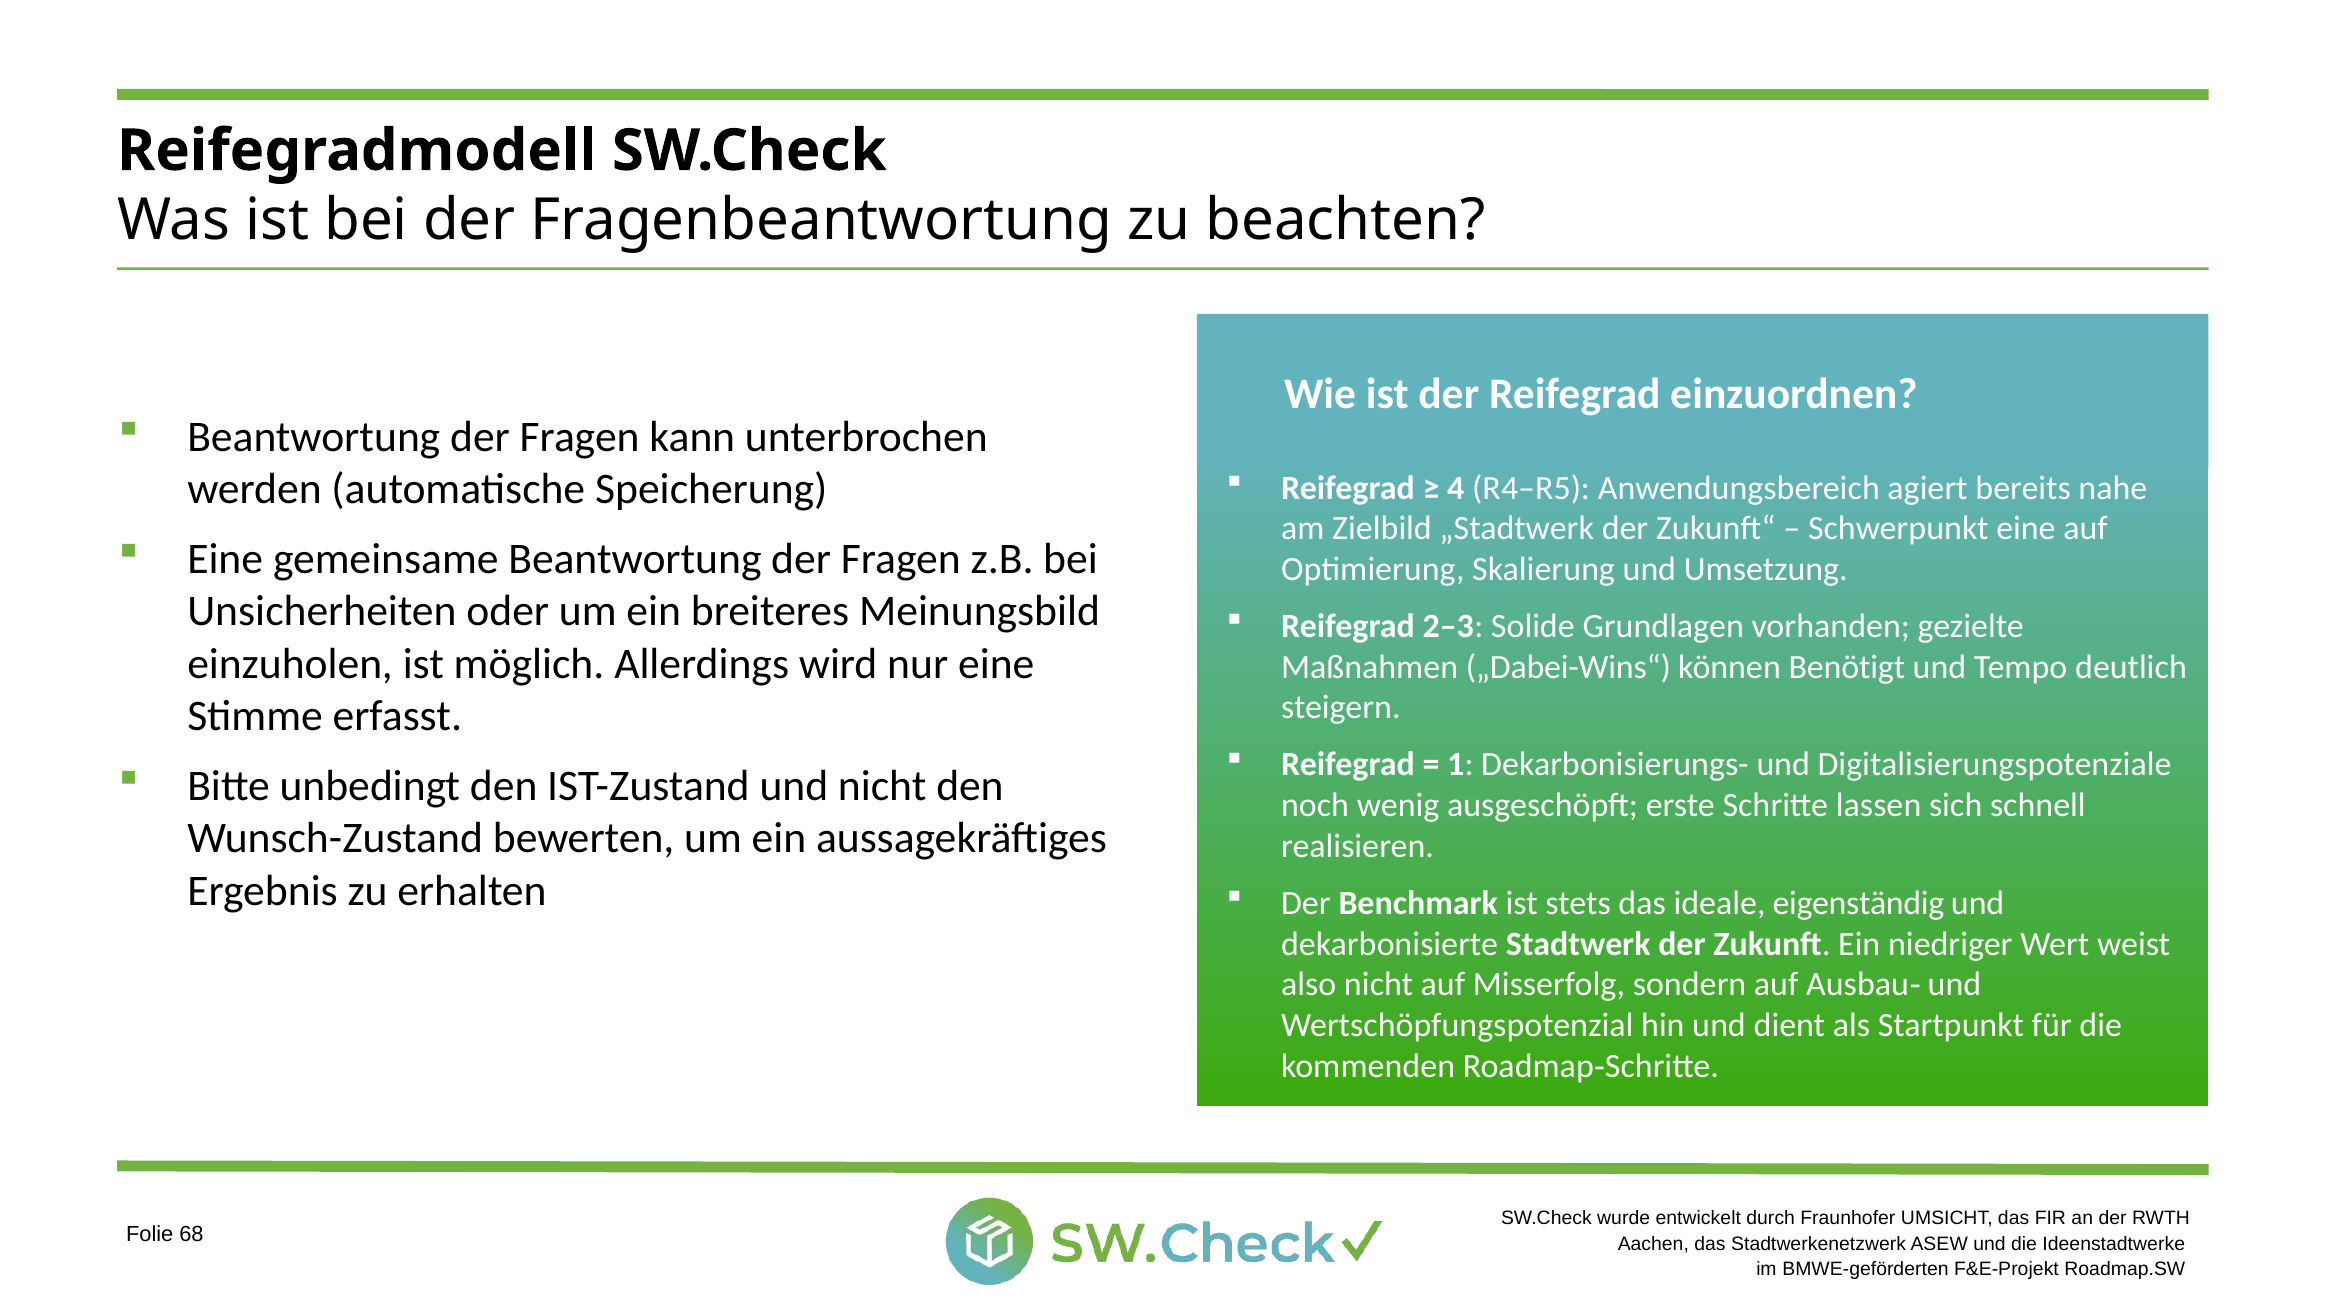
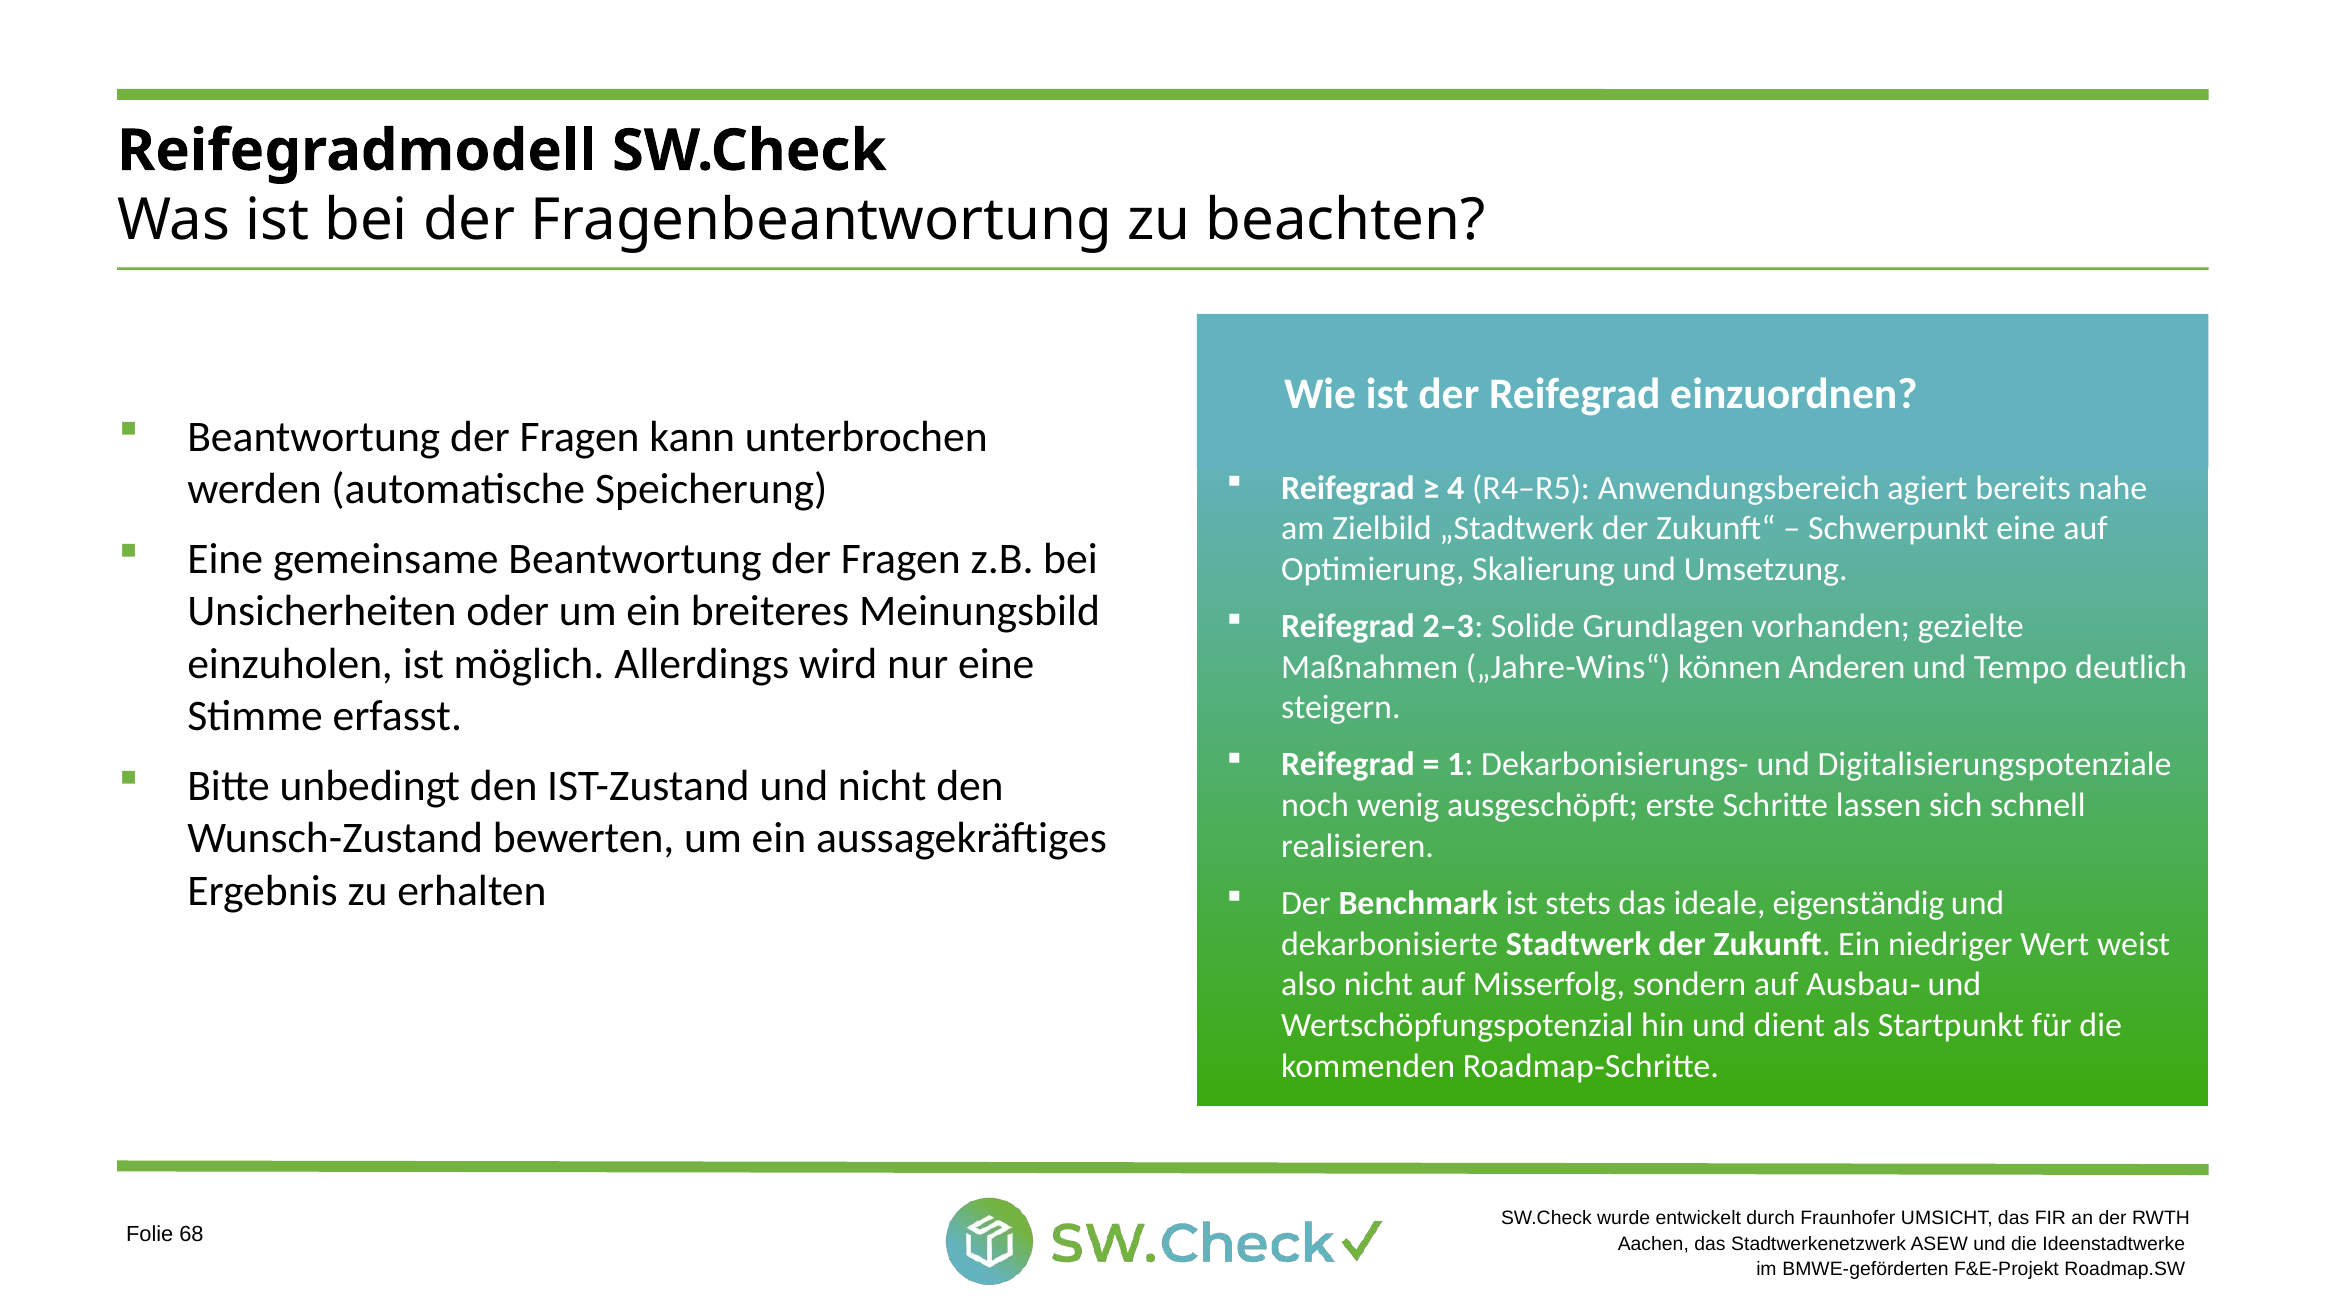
„Dabei-Wins“: „Dabei-Wins“ -> „Jahre-Wins“
Benötigt: Benötigt -> Anderen
